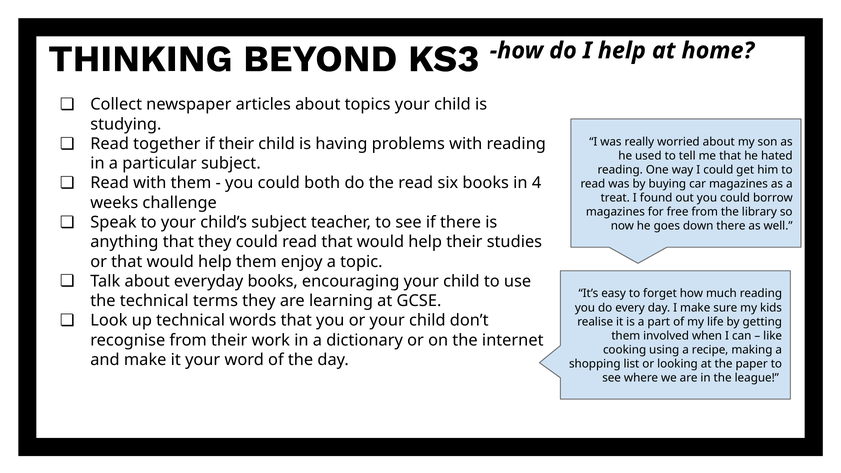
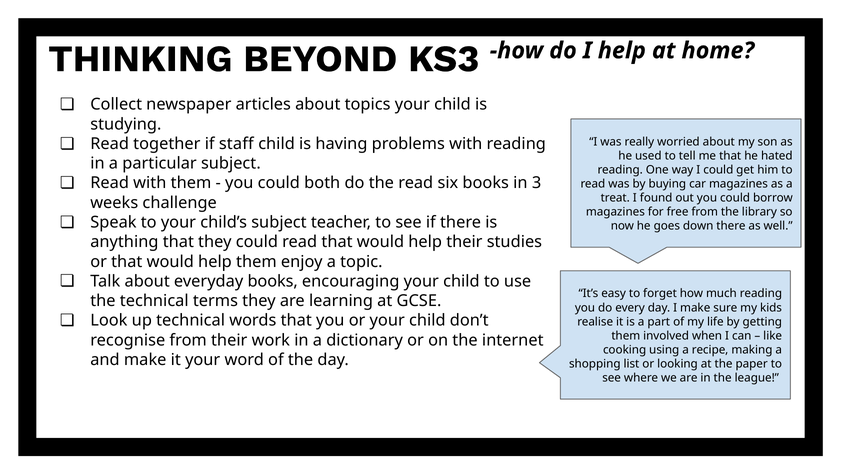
if their: their -> staff
4: 4 -> 3
